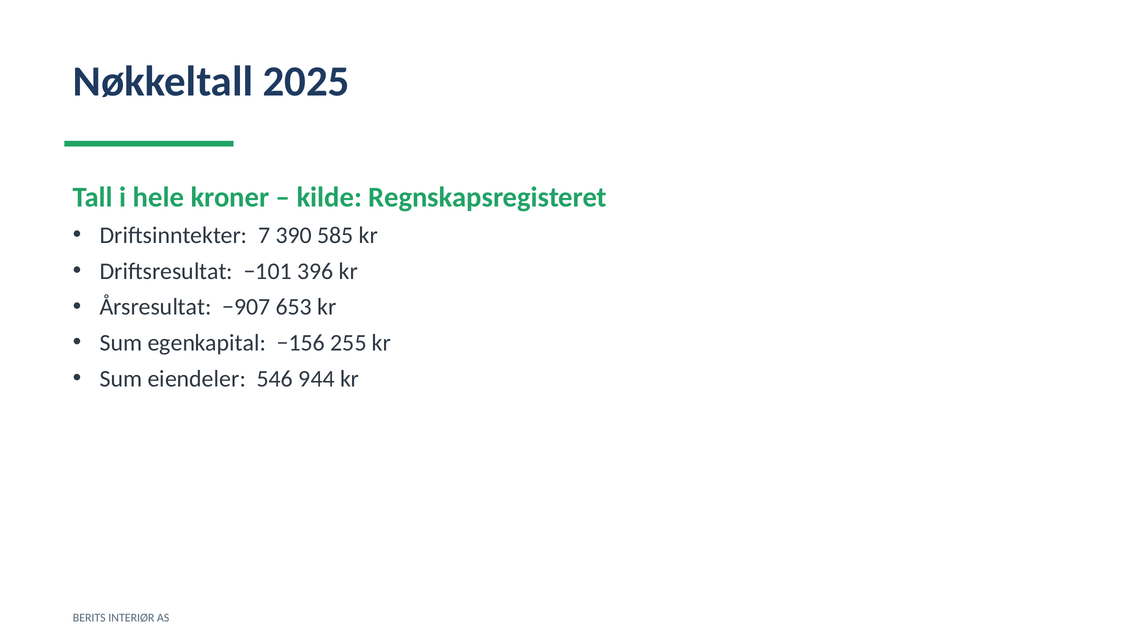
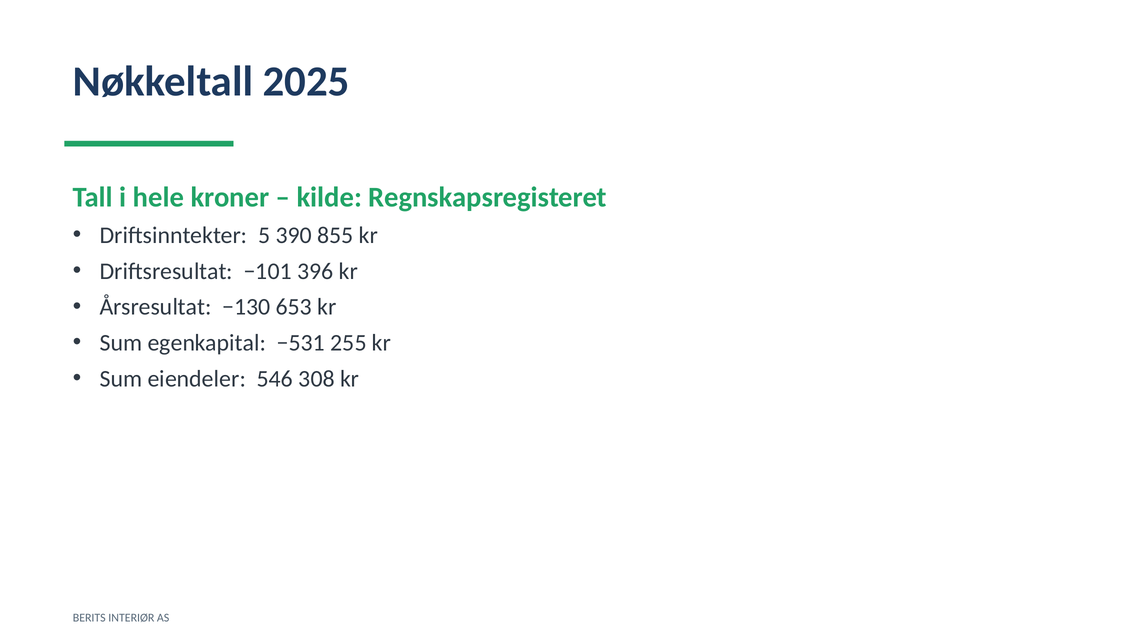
7: 7 -> 5
585: 585 -> 855
−907: −907 -> −130
−156: −156 -> −531
944: 944 -> 308
